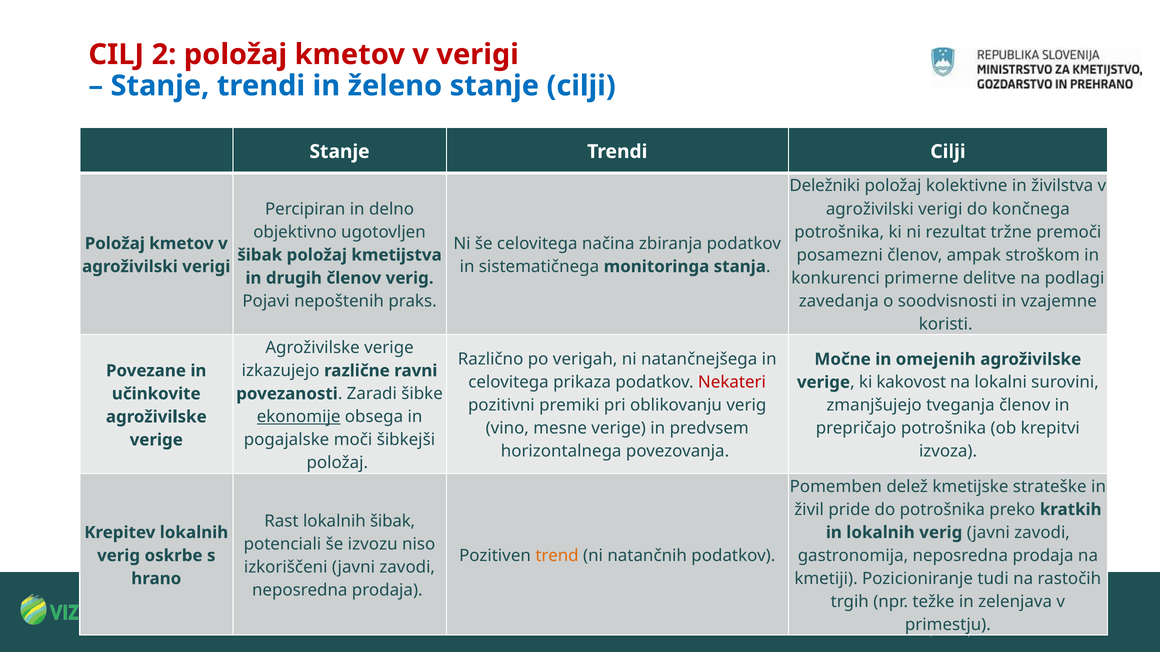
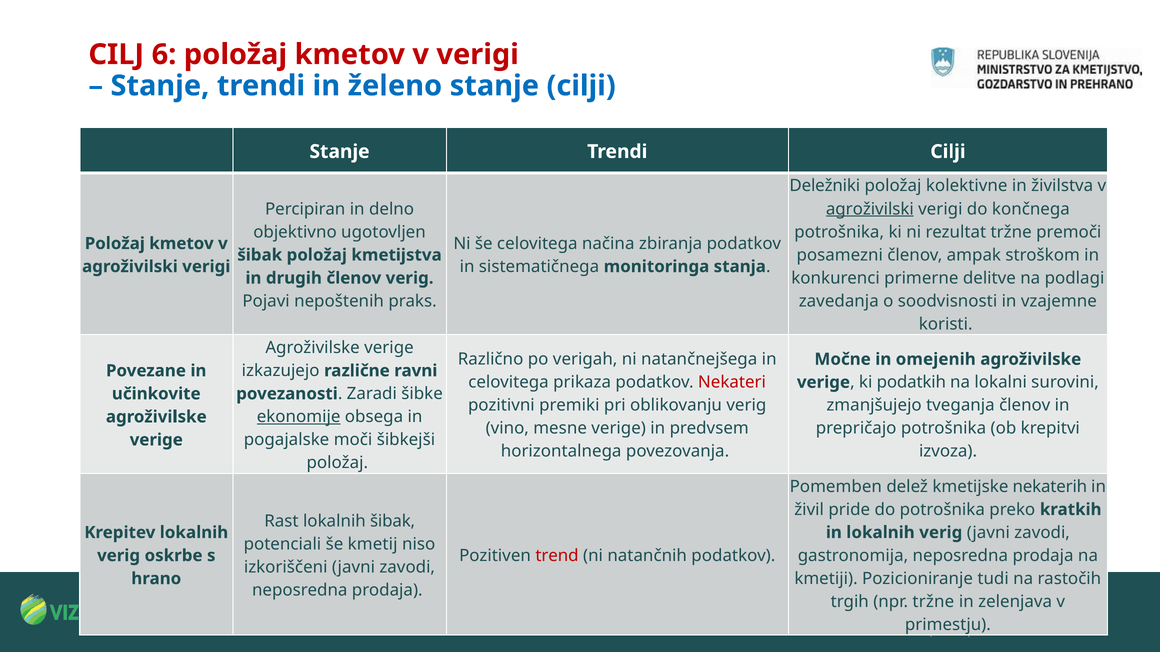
2: 2 -> 6
agroživilski at (870, 209) underline: none -> present
kakovost: kakovost -> podatkih
strateške: strateške -> nekaterih
izvozu: izvozu -> kmetij
trend colour: orange -> red
npr težke: težke -> tržne
